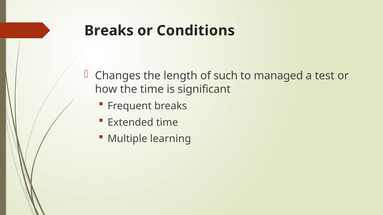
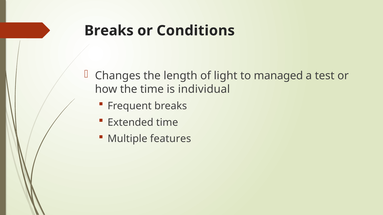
such: such -> light
significant: significant -> individual
learning: learning -> features
